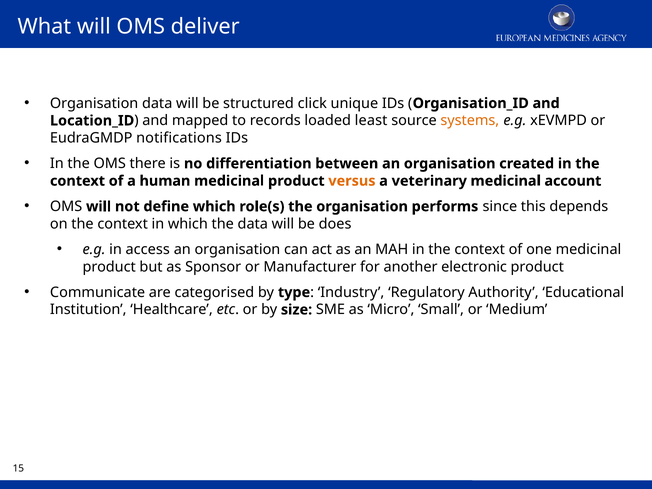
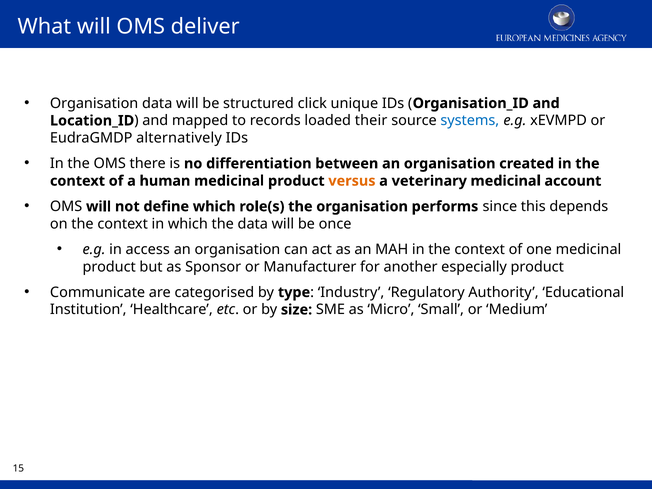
least: least -> their
systems colour: orange -> blue
notifications: notifications -> alternatively
does: does -> once
electronic: electronic -> especially
